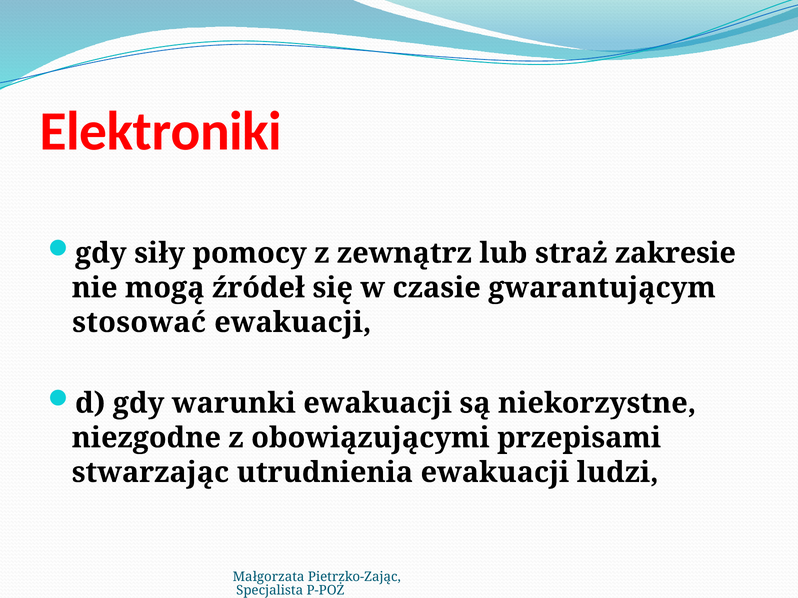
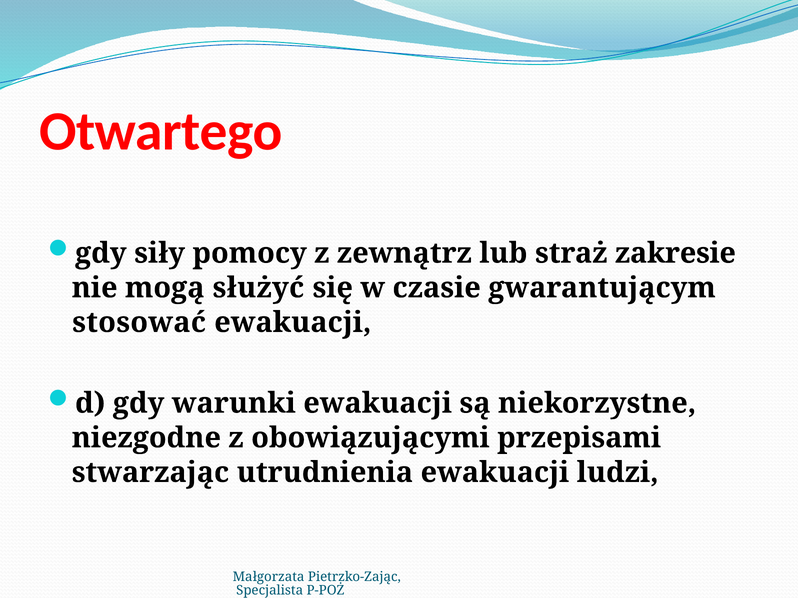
Elektroniki: Elektroniki -> Otwartego
źródeł: źródeł -> służyć
